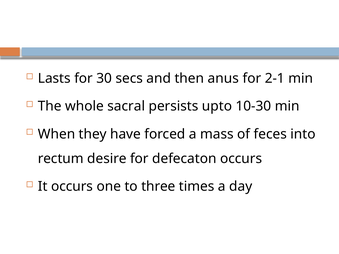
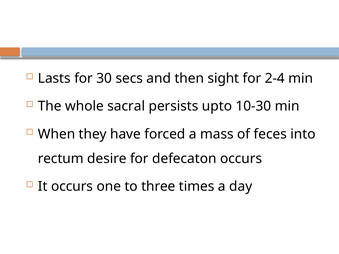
anus: anus -> sight
2-1: 2-1 -> 2-4
